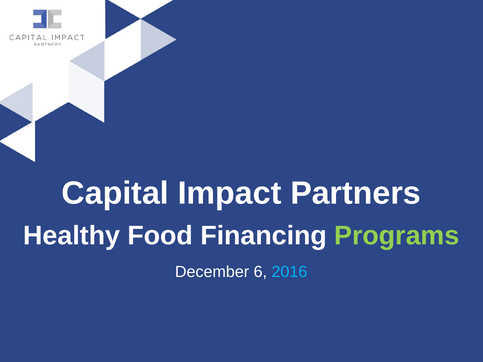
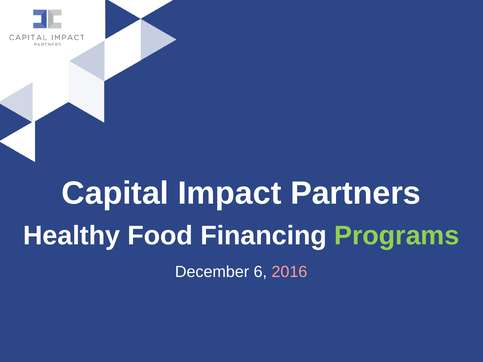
2016 colour: light blue -> pink
